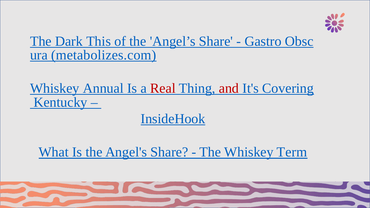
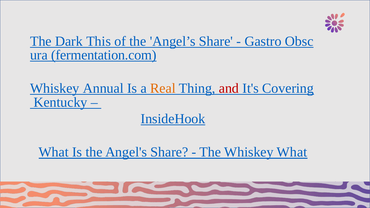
metabolizes.com: metabolizes.com -> fermentation.com
Real colour: red -> orange
Whiskey Term: Term -> What
